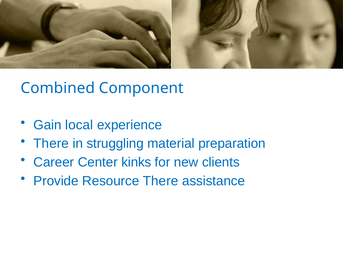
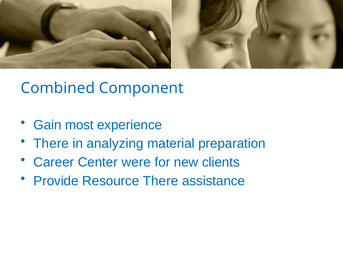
local: local -> most
struggling: struggling -> analyzing
kinks: kinks -> were
